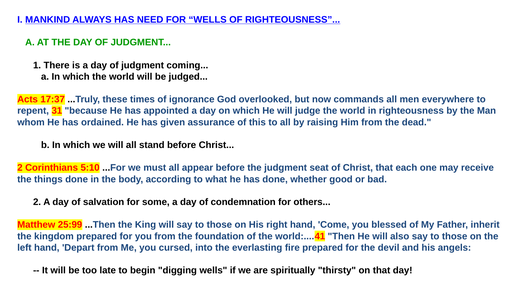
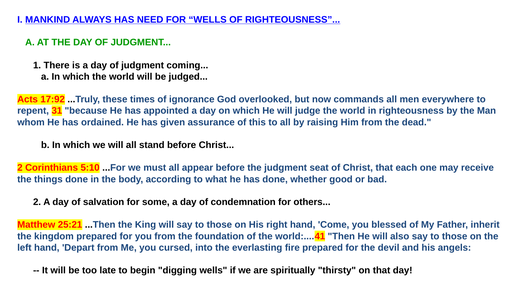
17:37: 17:37 -> 17:92
25:99: 25:99 -> 25:21
